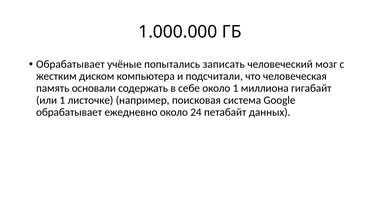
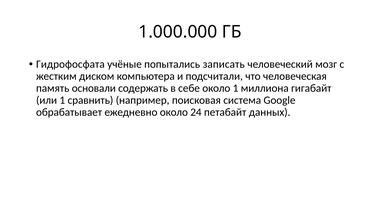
Обрабатывает at (70, 64): Обрабатывает -> Гидрофосфата
листочке: листочке -> сравнить
